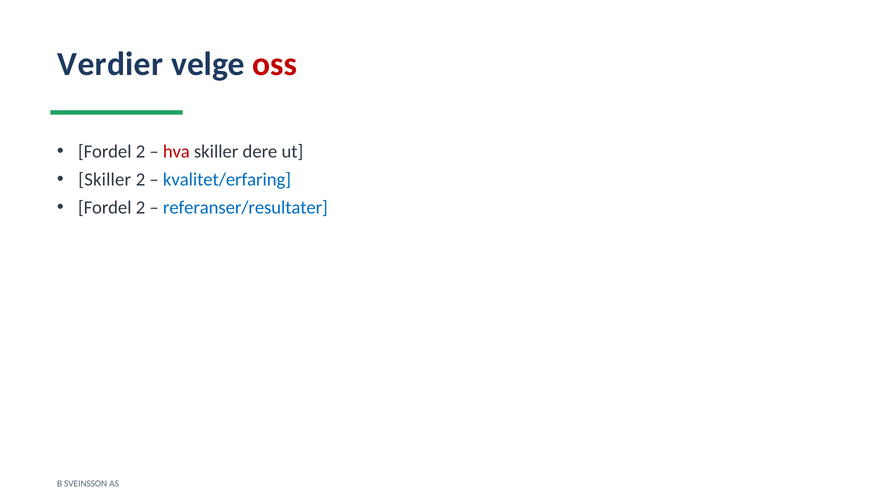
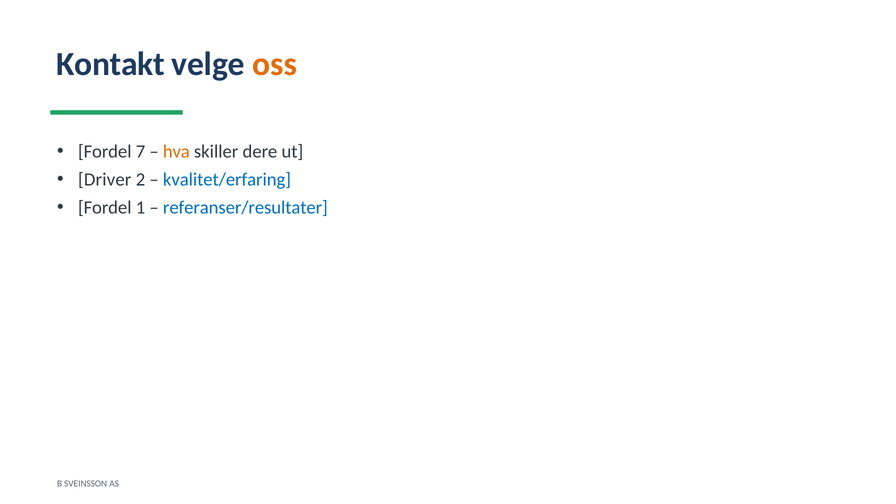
Verdier: Verdier -> Kontakt
oss colour: red -> orange
2 at (141, 152): 2 -> 7
hva colour: red -> orange
Skiller at (105, 180): Skiller -> Driver
2 at (141, 208): 2 -> 1
